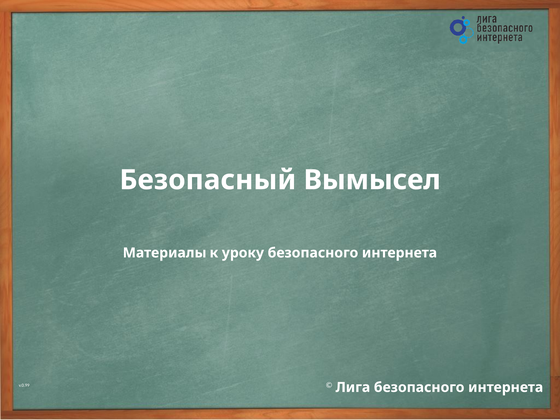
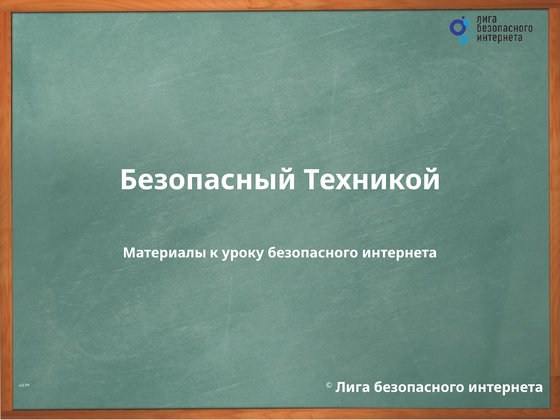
Вымысел: Вымысел -> Техникой
